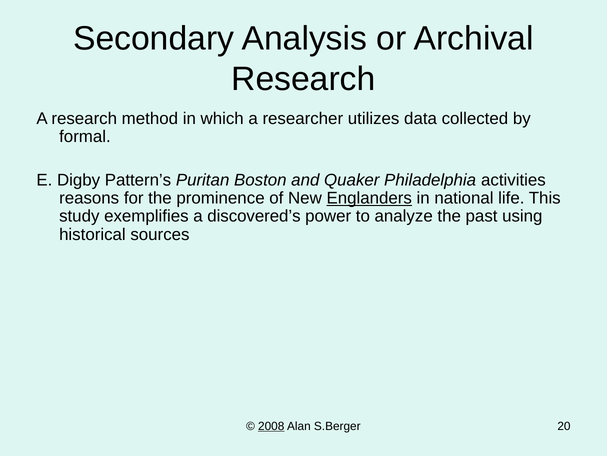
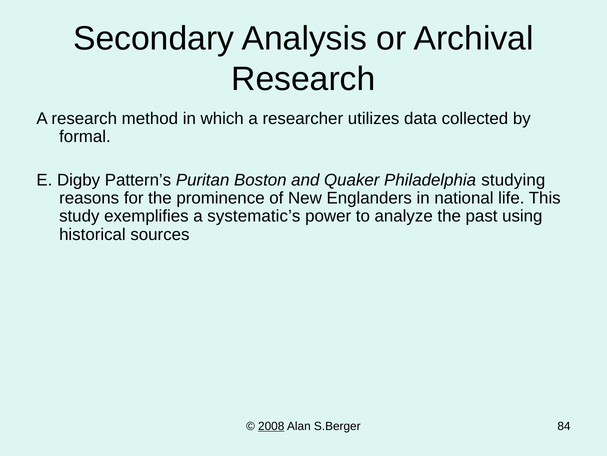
activities: activities -> studying
Englanders underline: present -> none
discovered’s: discovered’s -> systematic’s
20: 20 -> 84
